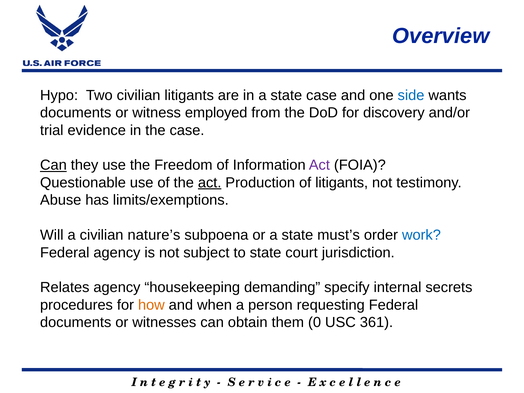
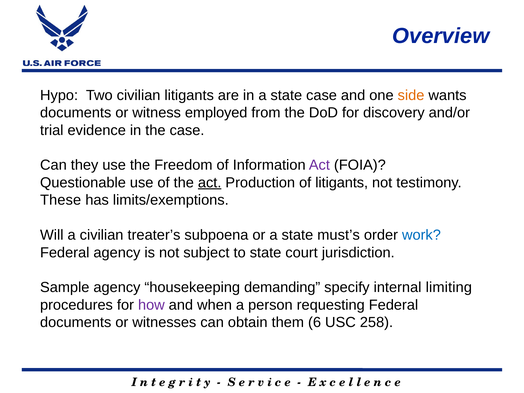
side colour: blue -> orange
Can at (53, 165) underline: present -> none
Abuse: Abuse -> These
nature’s: nature’s -> treater’s
Relates: Relates -> Sample
secrets: secrets -> limiting
how colour: orange -> purple
0: 0 -> 6
361: 361 -> 258
